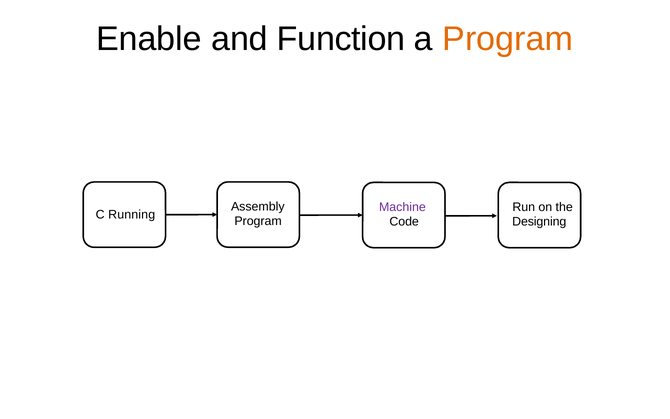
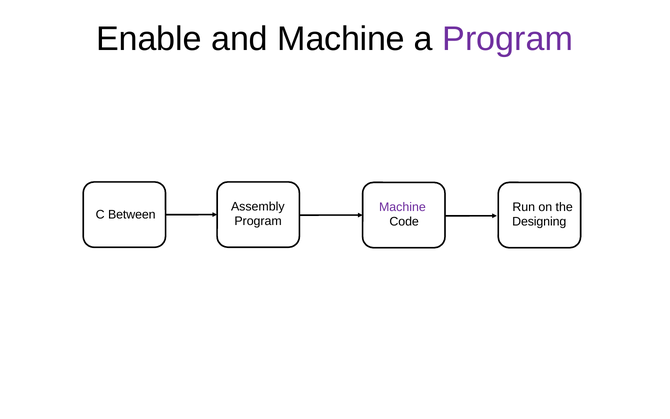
and Function: Function -> Machine
Program at (508, 39) colour: orange -> purple
Running: Running -> Between
